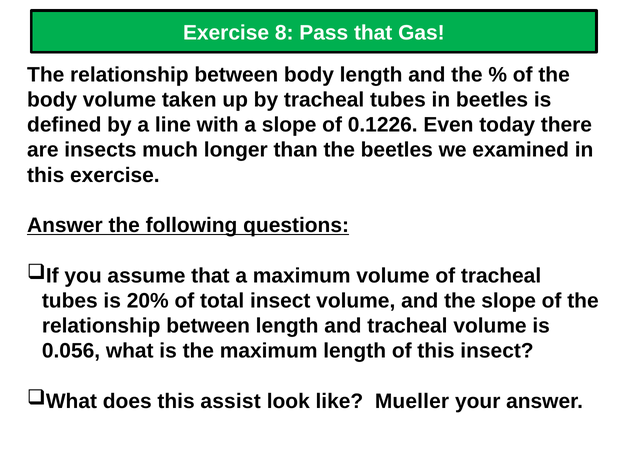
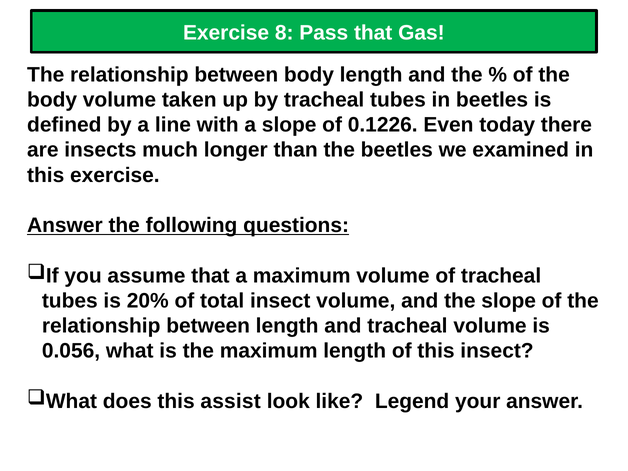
Mueller: Mueller -> Legend
